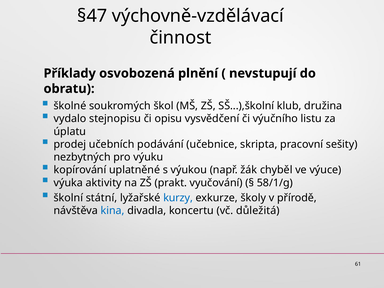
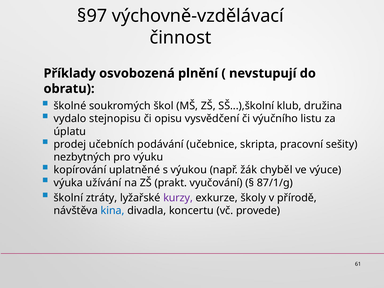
§47: §47 -> §97
aktivity: aktivity -> užívání
58/1/g: 58/1/g -> 87/1/g
státní: státní -> ztráty
kurzy colour: blue -> purple
důležitá: důležitá -> provede
